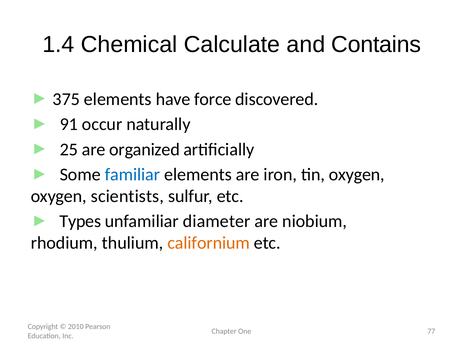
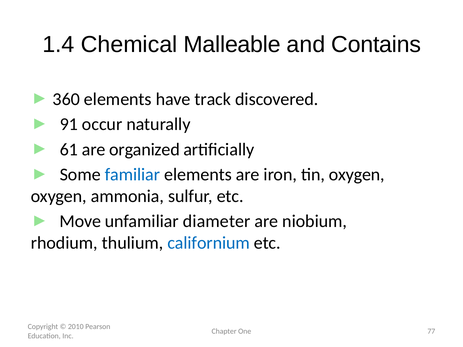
Calculate: Calculate -> Malleable
375: 375 -> 360
force: force -> track
25: 25 -> 61
scientists: scientists -> ammonia
Types: Types -> Move
californium colour: orange -> blue
